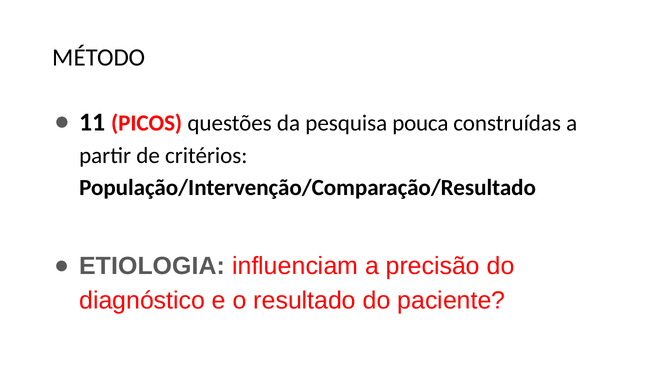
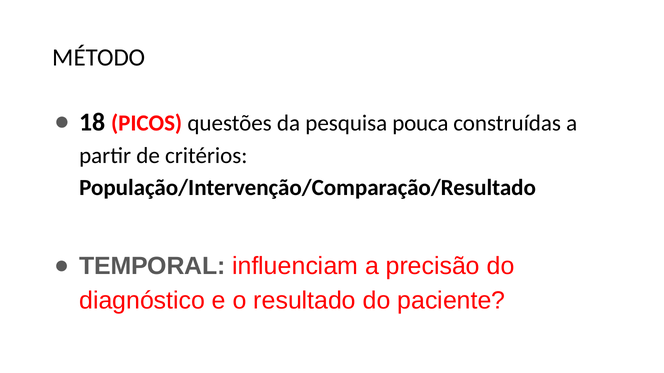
11: 11 -> 18
ETIOLOGIA: ETIOLOGIA -> TEMPORAL
